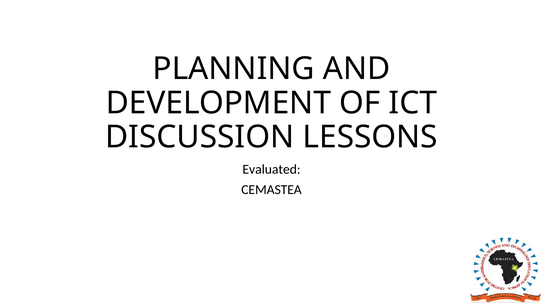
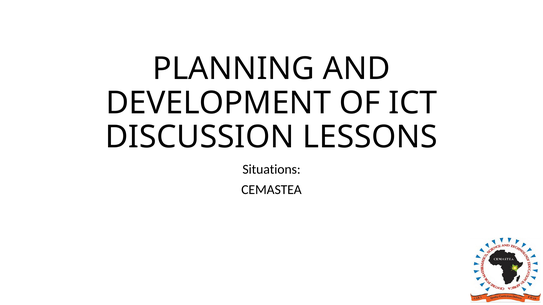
Evaluated: Evaluated -> Situations
